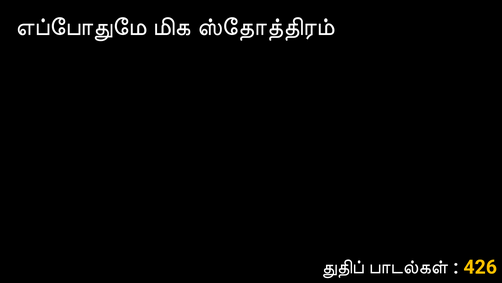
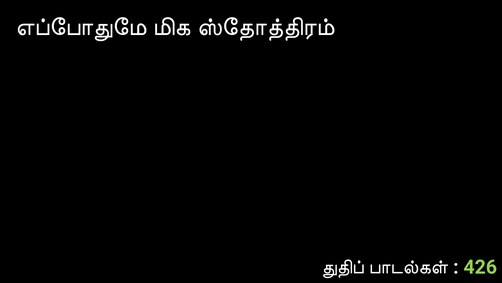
426 colour: yellow -> light green
